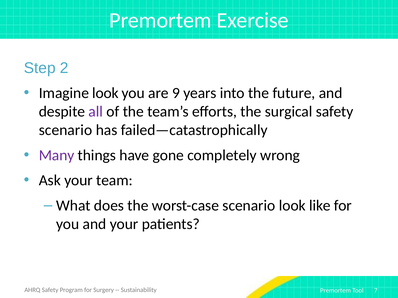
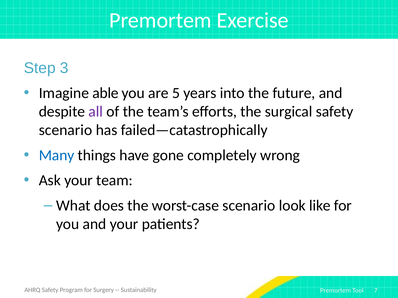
2: 2 -> 3
Imagine look: look -> able
9: 9 -> 5
Many colour: purple -> blue
